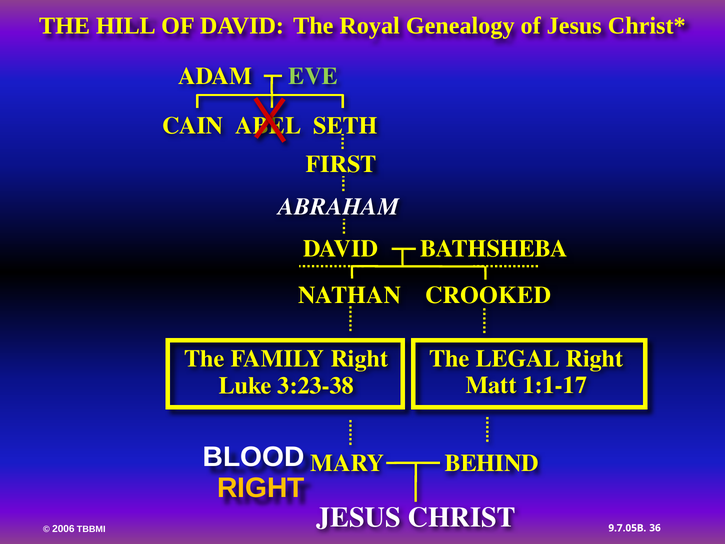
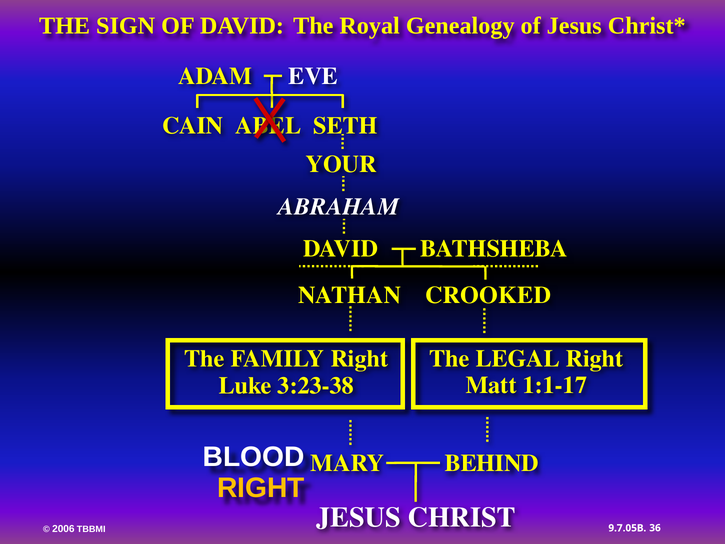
HILL: HILL -> SIGN
EVE colour: light green -> white
FIRST: FIRST -> YOUR
